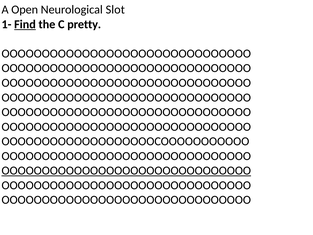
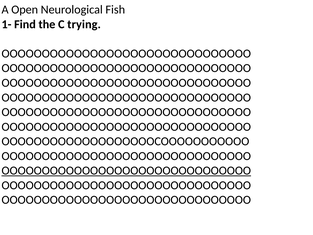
Slot: Slot -> Fish
Find underline: present -> none
pretty: pretty -> trying
